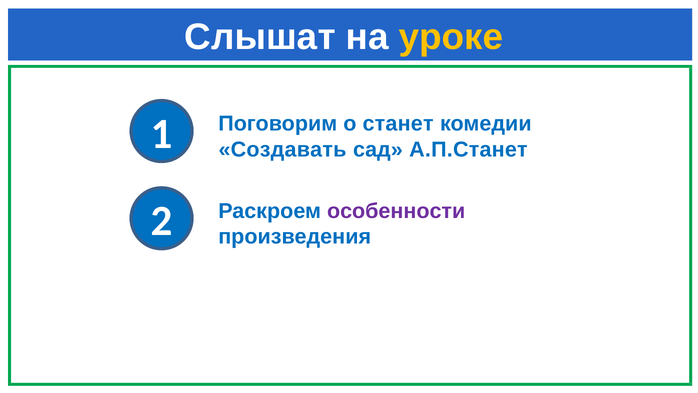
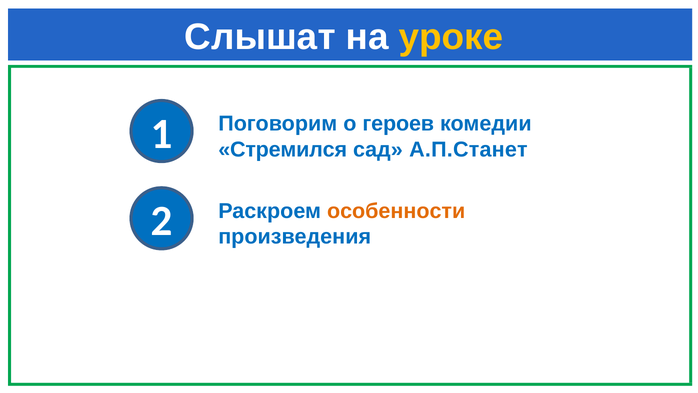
станет: станет -> героев
Создавать: Создавать -> Стремился
особенности colour: purple -> orange
